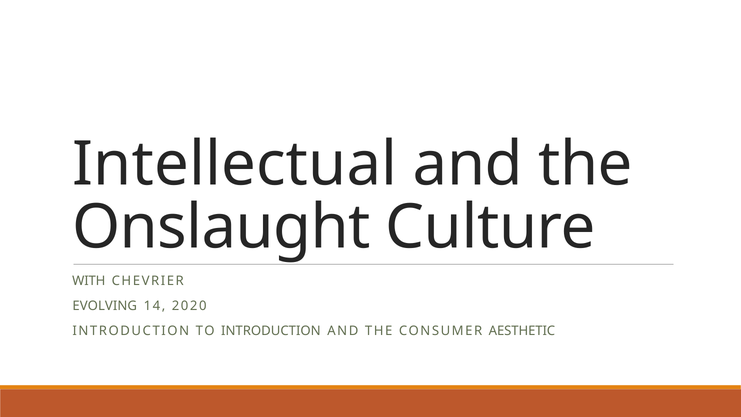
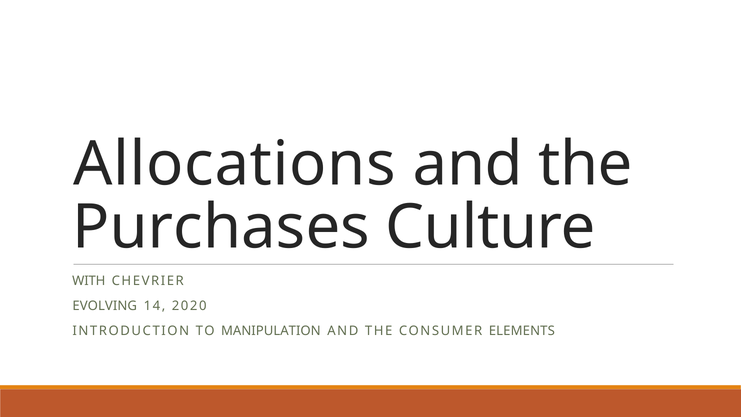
Intellectual: Intellectual -> Allocations
Onslaught: Onslaught -> Purchases
TO INTRODUCTION: INTRODUCTION -> MANIPULATION
AESTHETIC: AESTHETIC -> ELEMENTS
